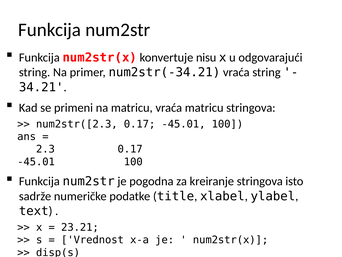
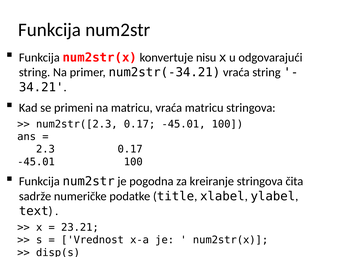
isto: isto -> čita
